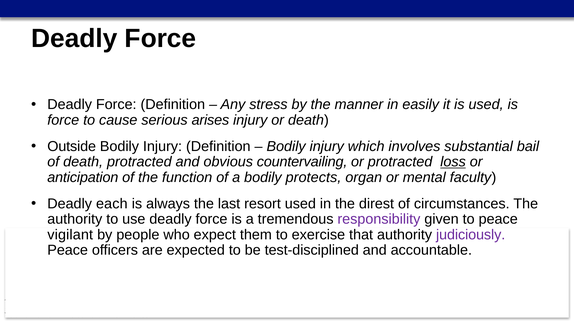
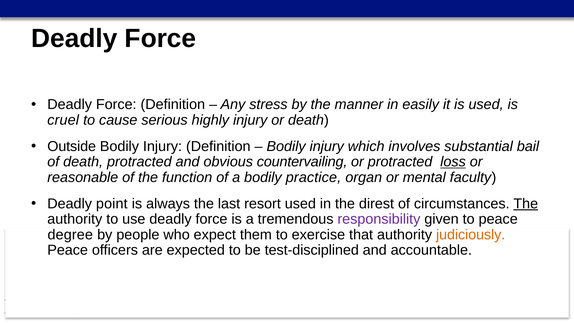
force at (63, 120): force -> cruel
arises: arises -> highly
anticipation: anticipation -> reasonable
protects: protects -> practice
each: each -> point
The at (526, 204) underline: none -> present
vigilant: vigilant -> degree
judiciously colour: purple -> orange
